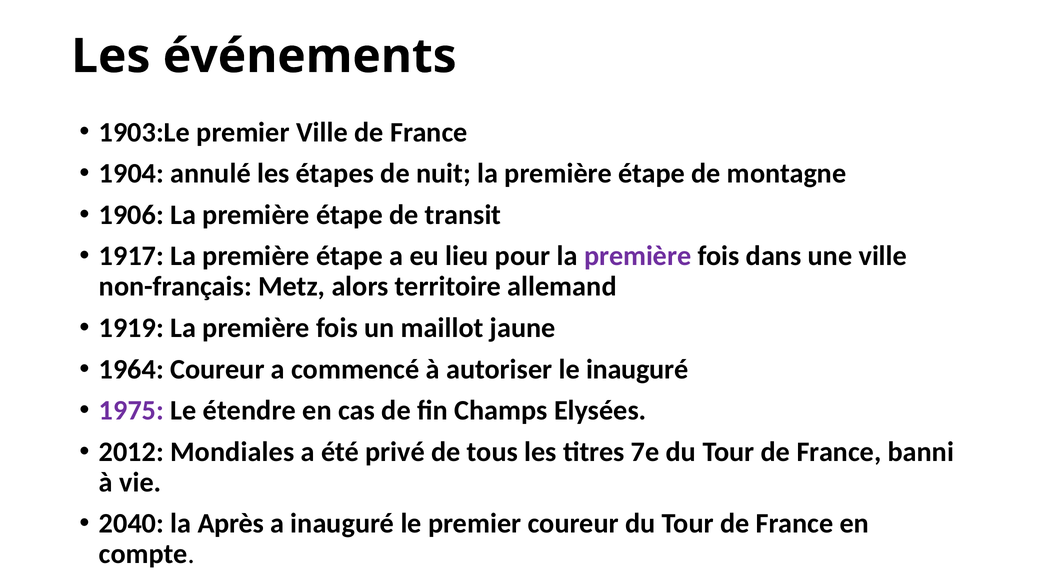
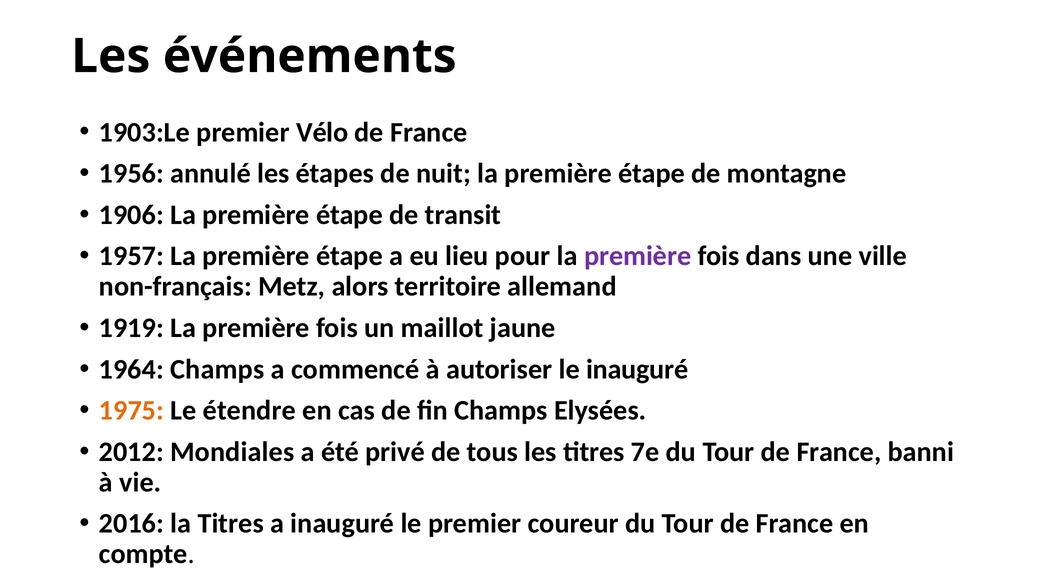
premier Ville: Ville -> Vélo
1904: 1904 -> 1956
1917: 1917 -> 1957
1964 Coureur: Coureur -> Champs
1975 colour: purple -> orange
2040: 2040 -> 2016
la Après: Après -> Titres
